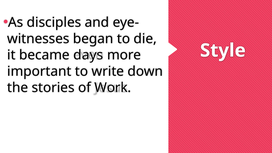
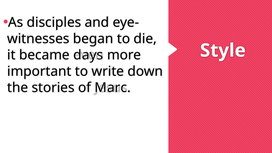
Work: Work -> Marc
